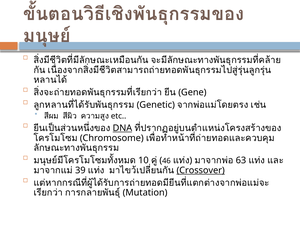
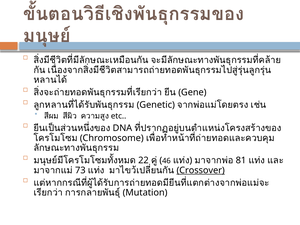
DNA underline: present -> none
10: 10 -> 22
63: 63 -> 81
39: 39 -> 73
